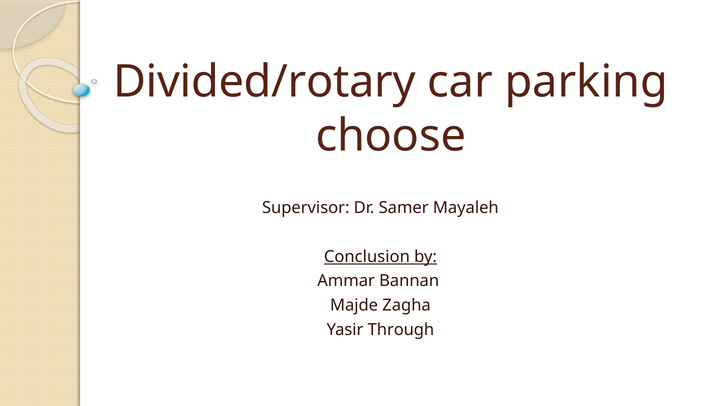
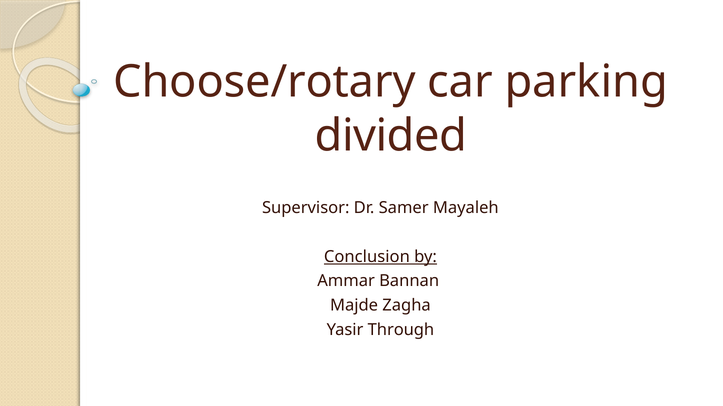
Divided/rotary: Divided/rotary -> Choose/rotary
choose: choose -> divided
